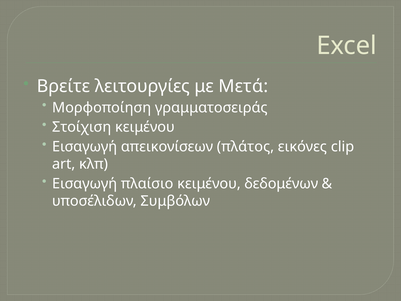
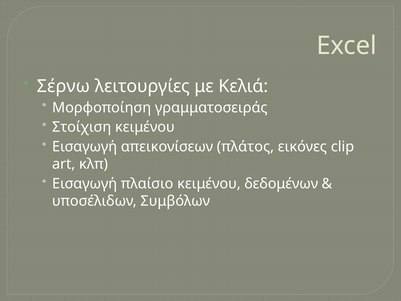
Βρείτε: Βρείτε -> Σέρνω
Μετά: Μετά -> Κελιά
